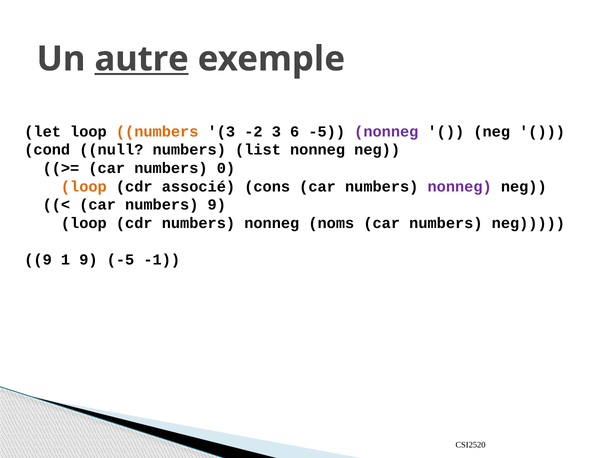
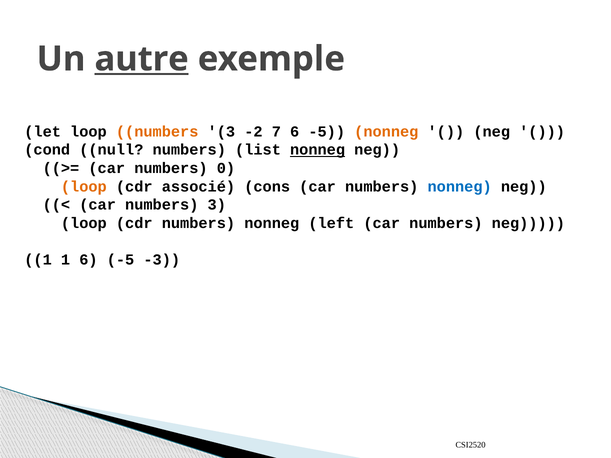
-2 3: 3 -> 7
nonneg at (386, 132) colour: purple -> orange
nonneg at (318, 150) underline: none -> present
nonneg at (460, 187) colour: purple -> blue
car numbers 9: 9 -> 3
noms: noms -> left
9 at (38, 260): 9 -> 1
1 9: 9 -> 6
-1: -1 -> -3
